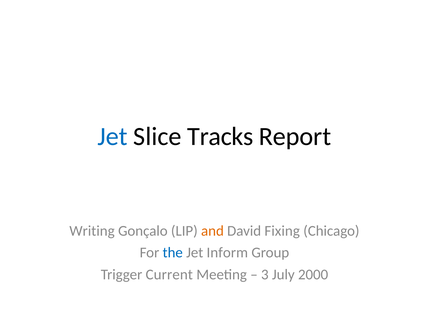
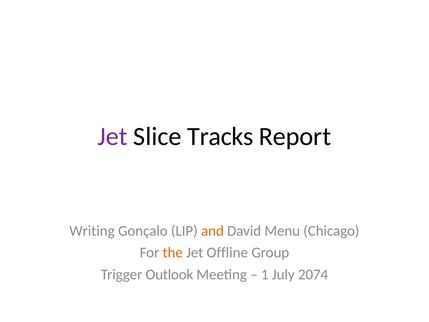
Jet at (112, 136) colour: blue -> purple
Fixing: Fixing -> Menu
the colour: blue -> orange
Inform: Inform -> Offline
Current: Current -> Outlook
3: 3 -> 1
2000: 2000 -> 2074
